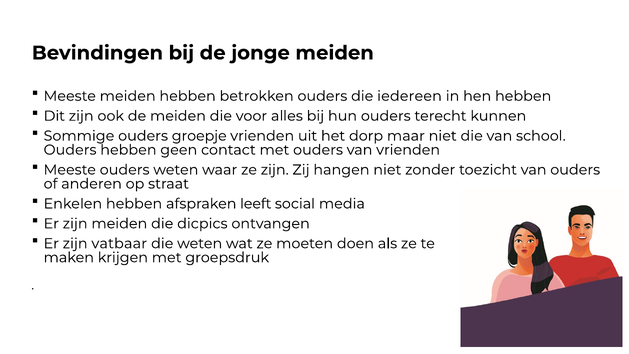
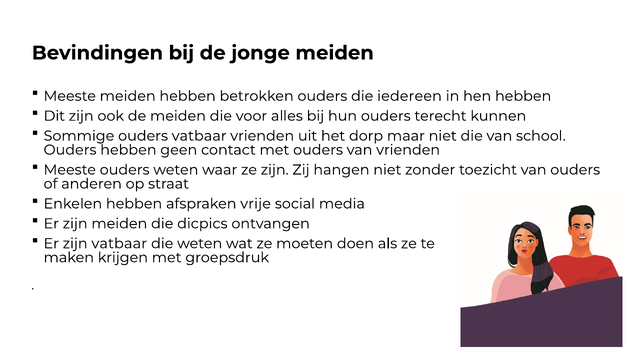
ouders groepje: groepje -> vatbaar
leeft: leeft -> vrije
